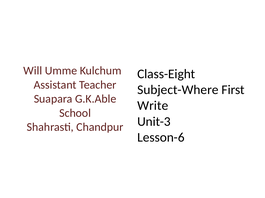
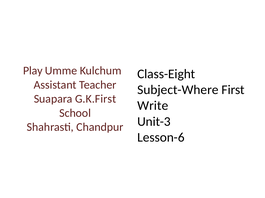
Will: Will -> Play
G.K.Able: G.K.Able -> G.K.First
